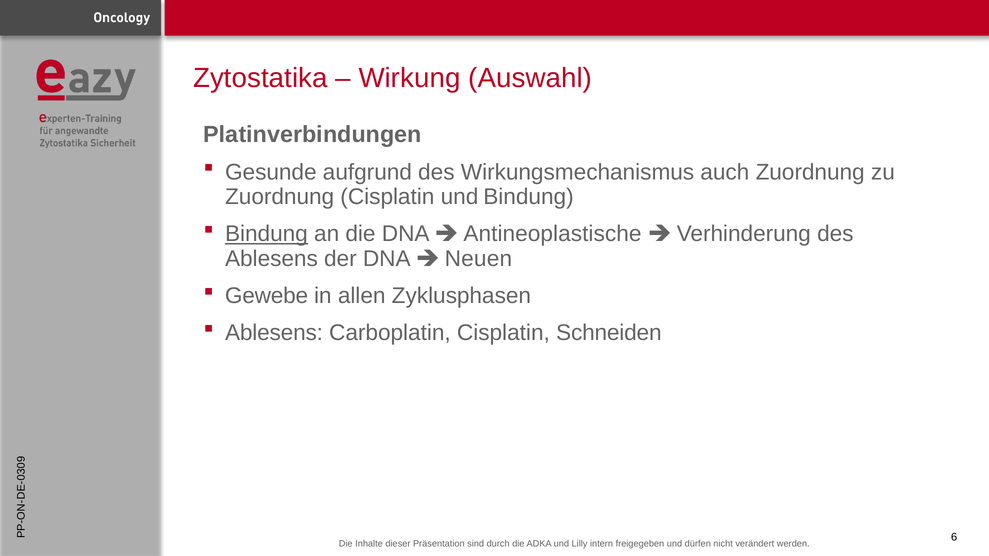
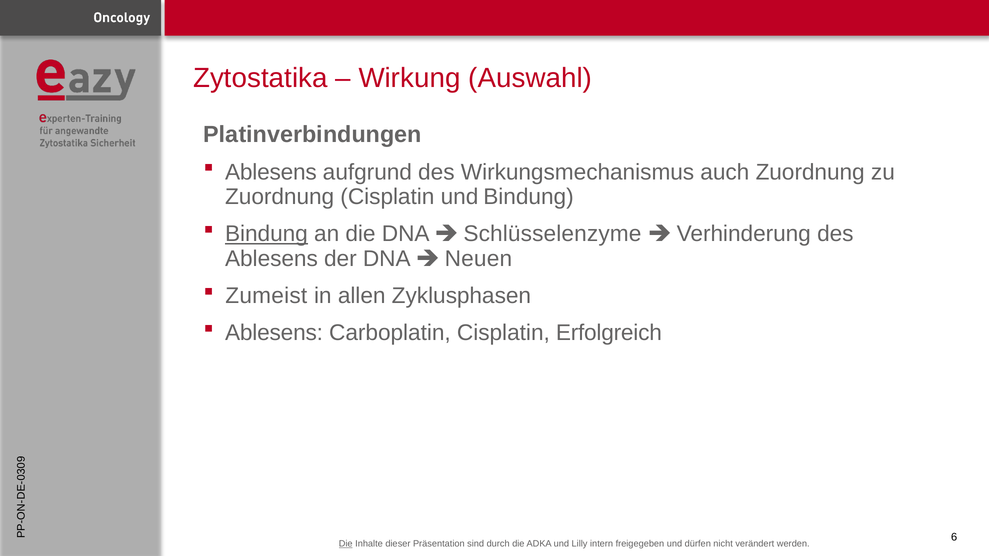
Gesunde at (271, 172): Gesunde -> Ablesens
Antineoplastische: Antineoplastische -> Schlüsselenzyme
Gewebe: Gewebe -> Zumeist
Schneiden: Schneiden -> Erfolgreich
Die at (346, 544) underline: none -> present
